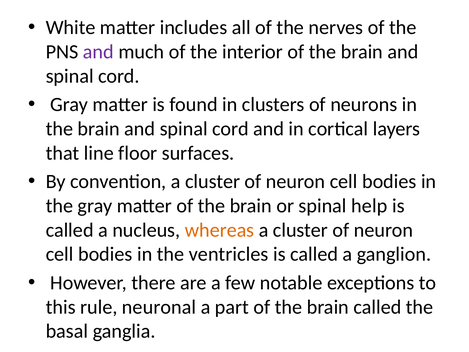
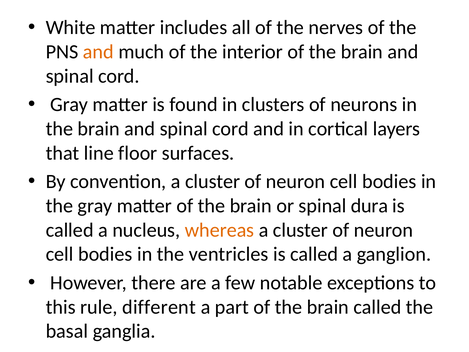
and at (98, 52) colour: purple -> orange
help: help -> dura
neuronal: neuronal -> different
